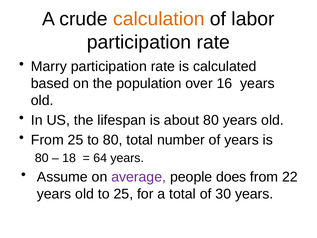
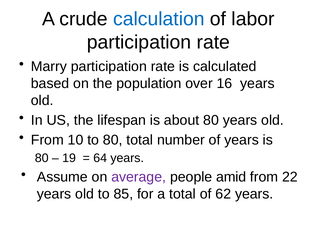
calculation colour: orange -> blue
From 25: 25 -> 10
18: 18 -> 19
does: does -> amid
to 25: 25 -> 85
30: 30 -> 62
